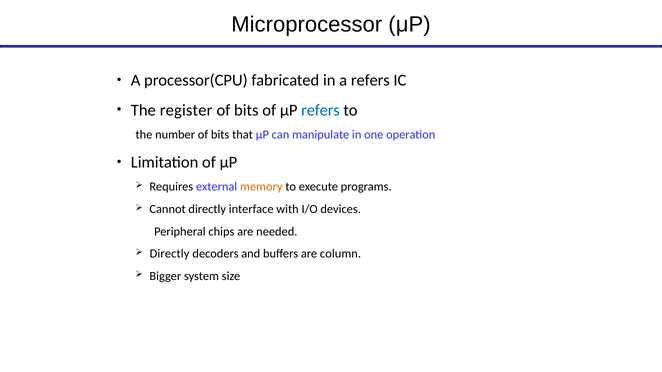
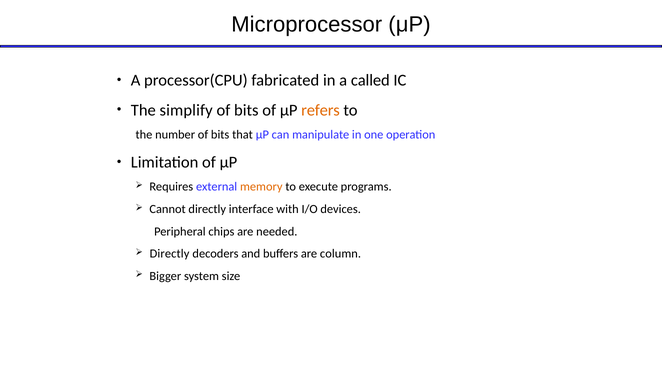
a refers: refers -> called
register: register -> simplify
refers at (321, 110) colour: blue -> orange
